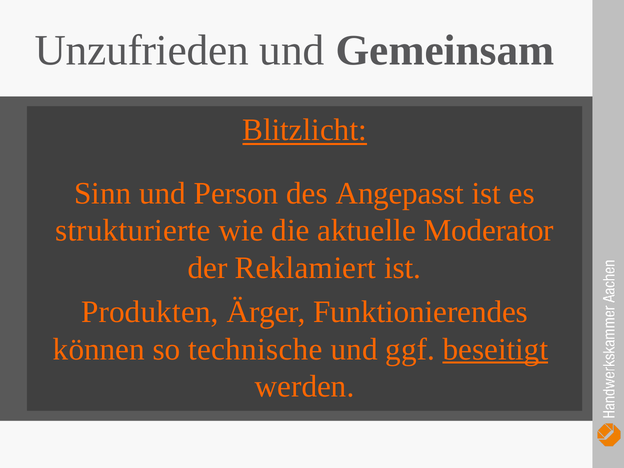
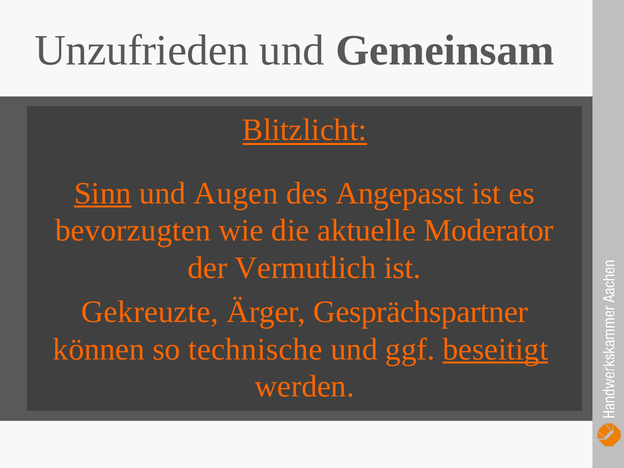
Sinn underline: none -> present
Person: Person -> Augen
strukturierte: strukturierte -> bevorzugten
Reklamiert: Reklamiert -> Vermutlich
Produkten: Produkten -> Gekreuzte
Funktionierendes: Funktionierendes -> Gesprächspartner
